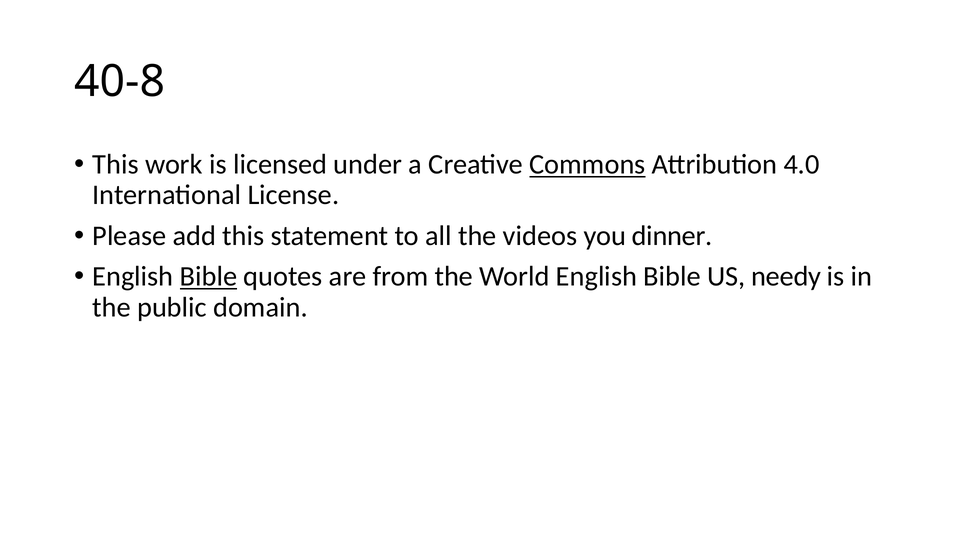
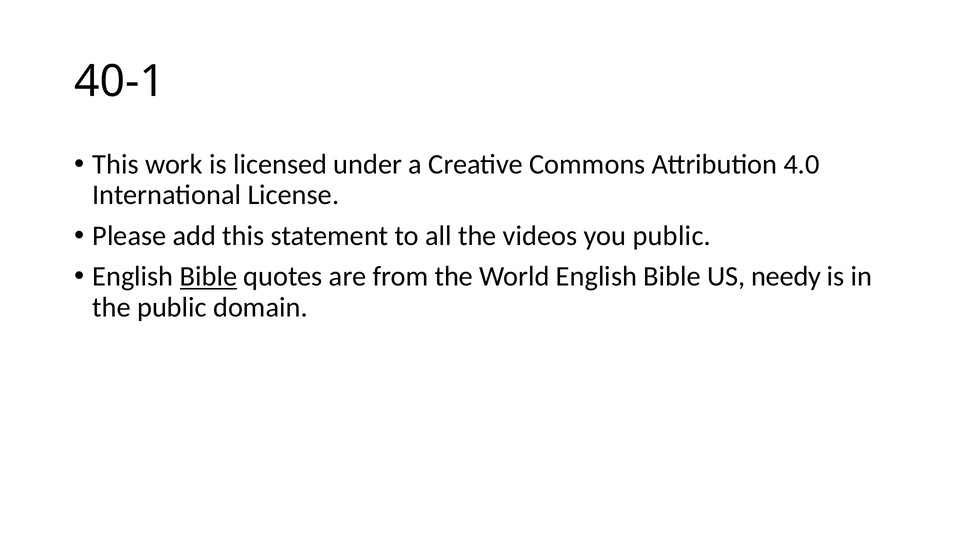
40-8: 40-8 -> 40-1
Commons underline: present -> none
you dinner: dinner -> public
